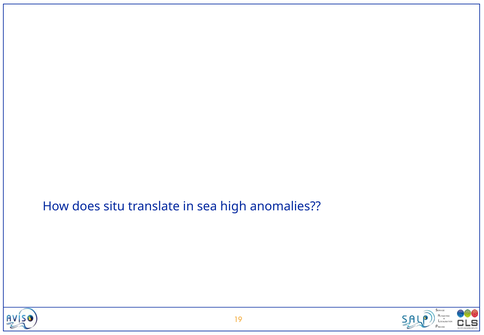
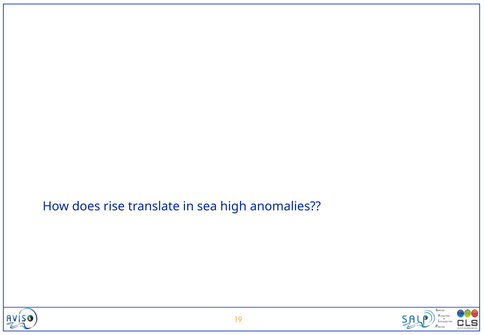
situ: situ -> rise
